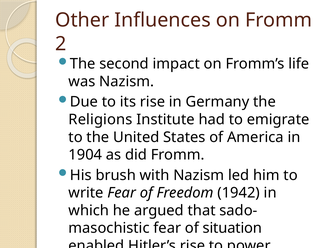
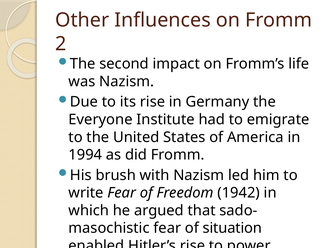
Religions: Religions -> Everyone
1904: 1904 -> 1994
